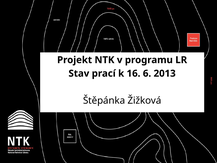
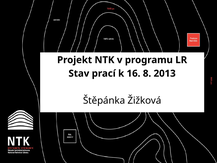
6: 6 -> 8
